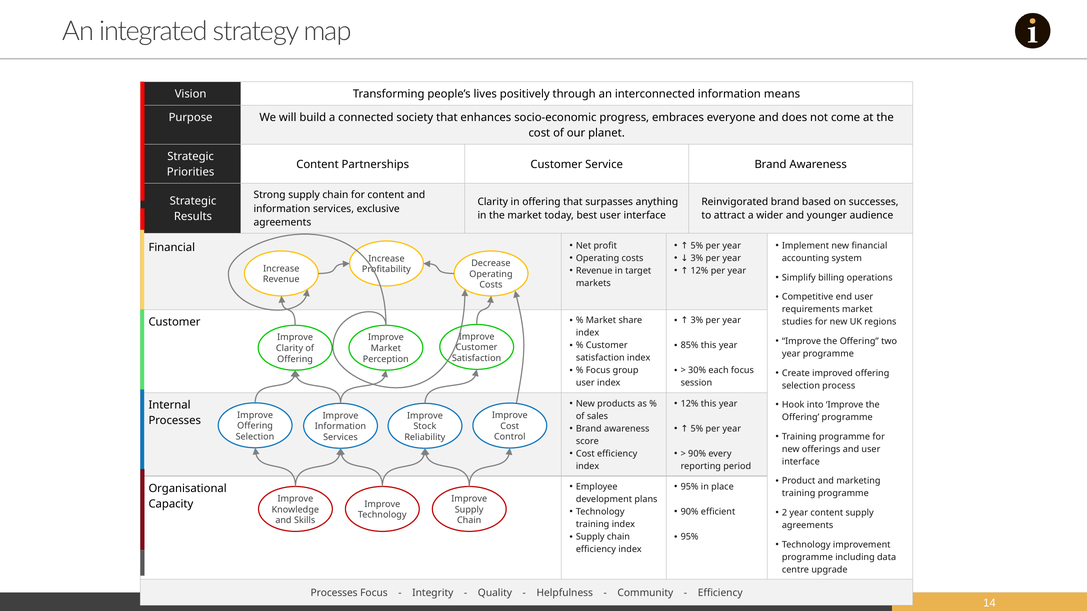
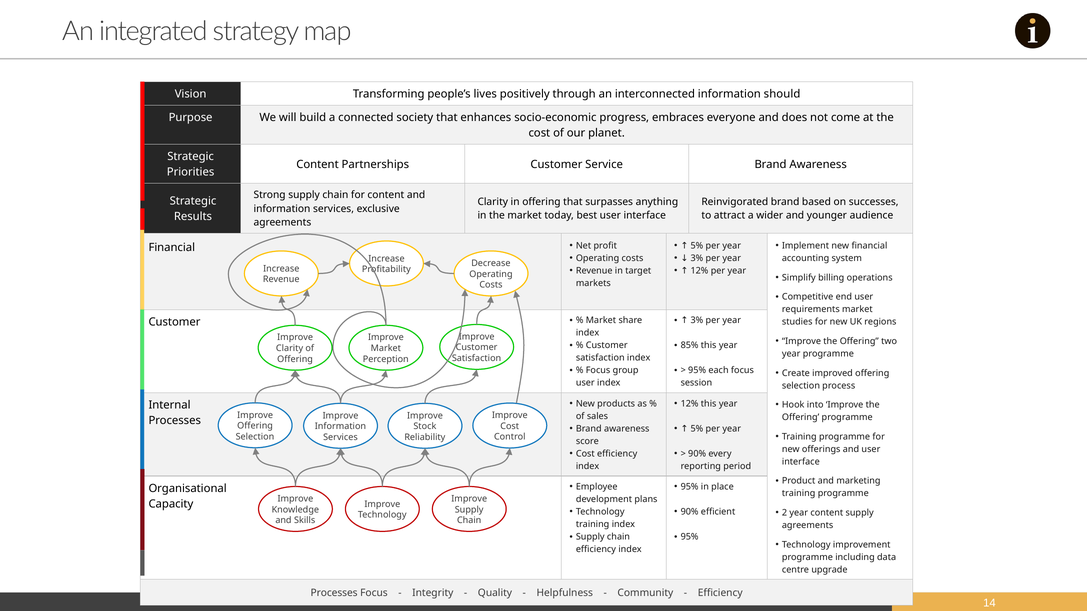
means: means -> should
30% at (697, 371): 30% -> 95%
